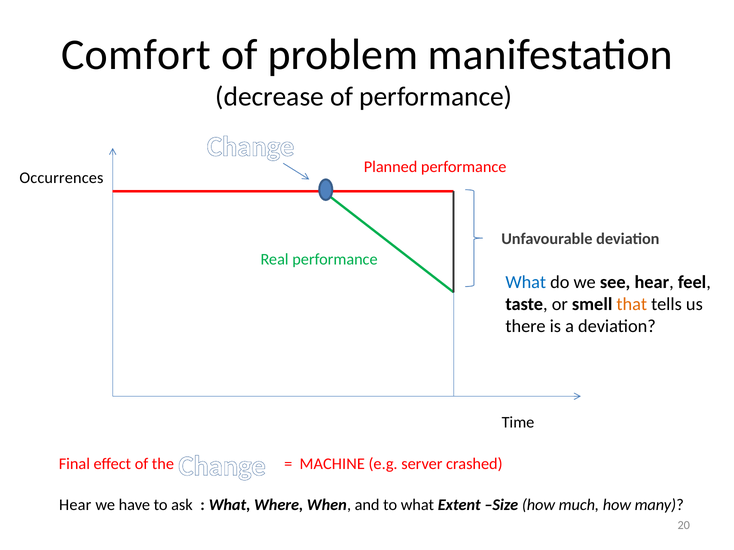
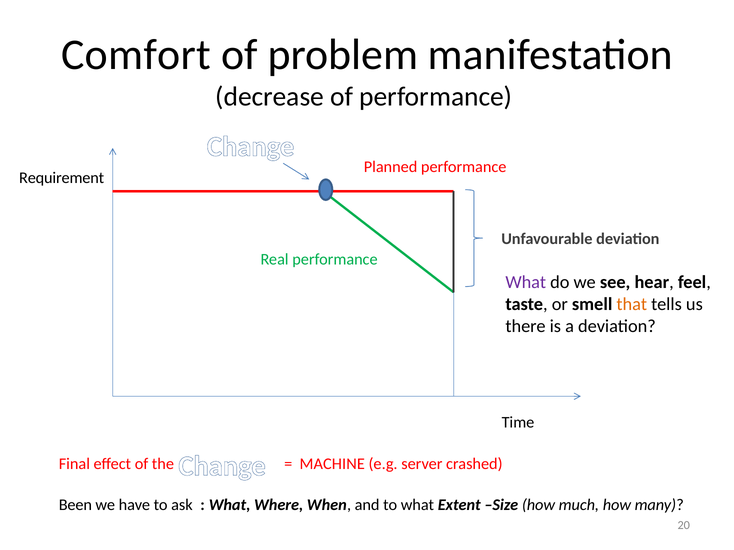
Occurrences: Occurrences -> Requirement
What at (526, 282) colour: blue -> purple
Hear at (75, 506): Hear -> Been
